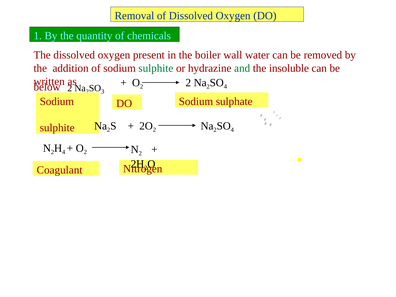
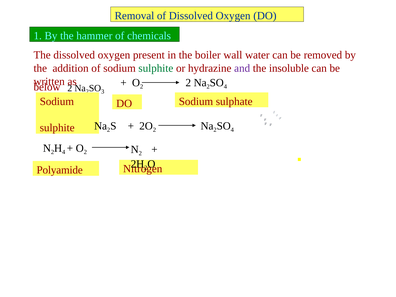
quantity: quantity -> hammer
and colour: green -> purple
Coagulant: Coagulant -> Polyamide
